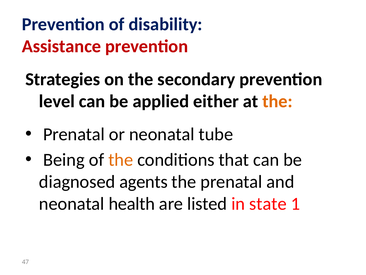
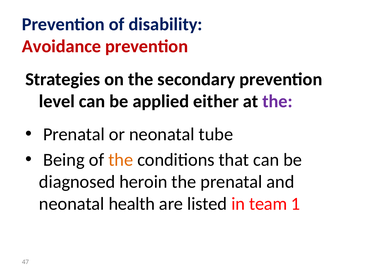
Assistance: Assistance -> Avoidance
the at (277, 101) colour: orange -> purple
agents: agents -> heroin
state: state -> team
